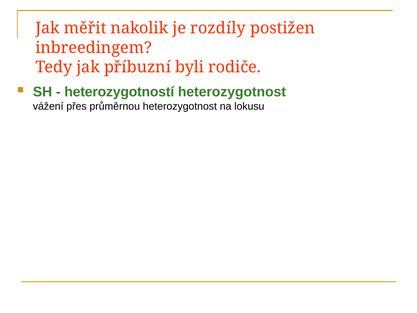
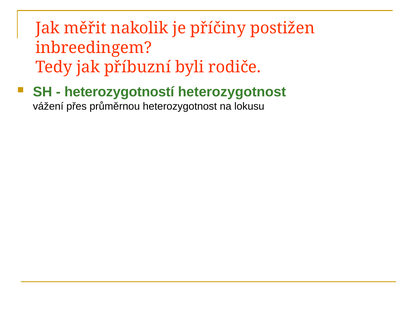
rozdíly: rozdíly -> příčiny
